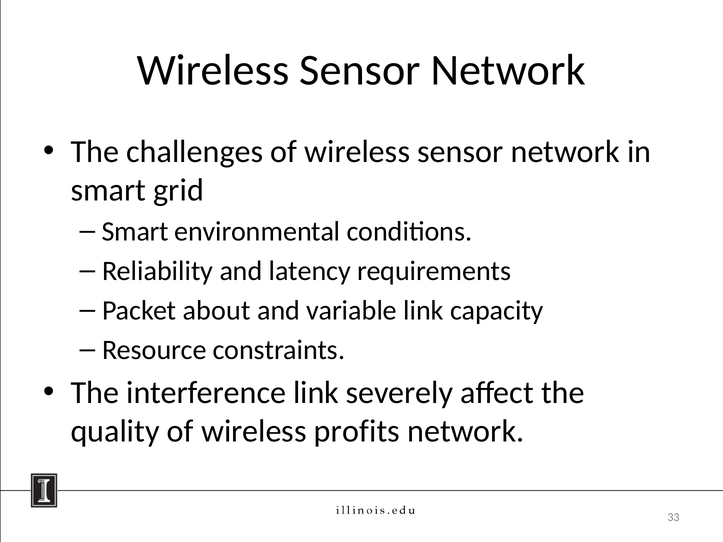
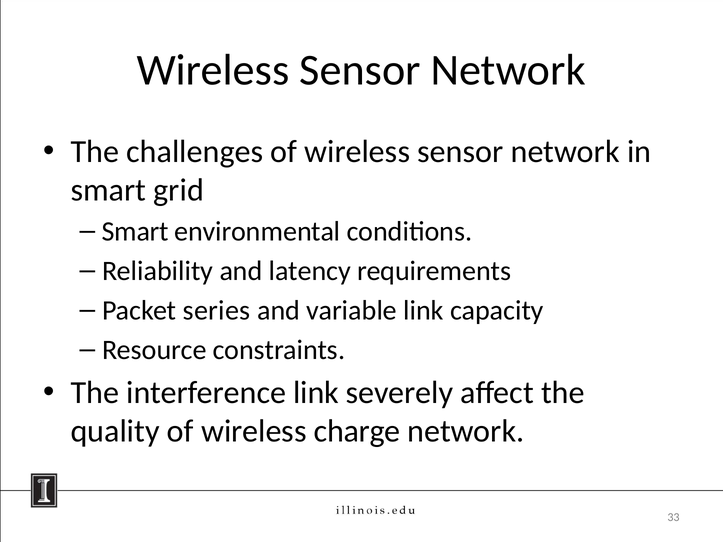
about: about -> series
profits: profits -> charge
